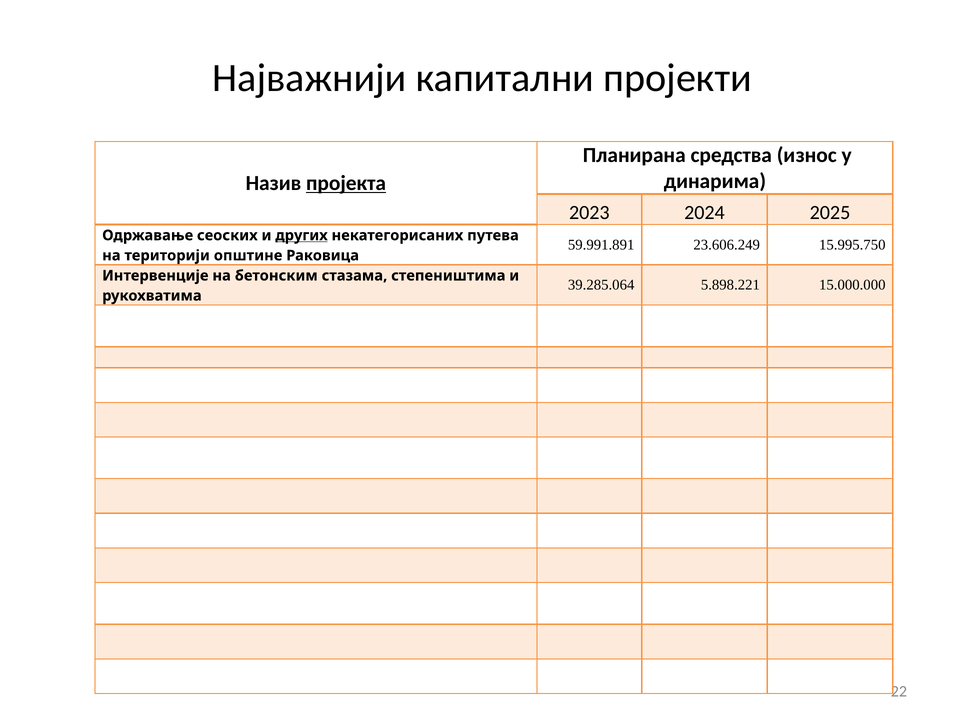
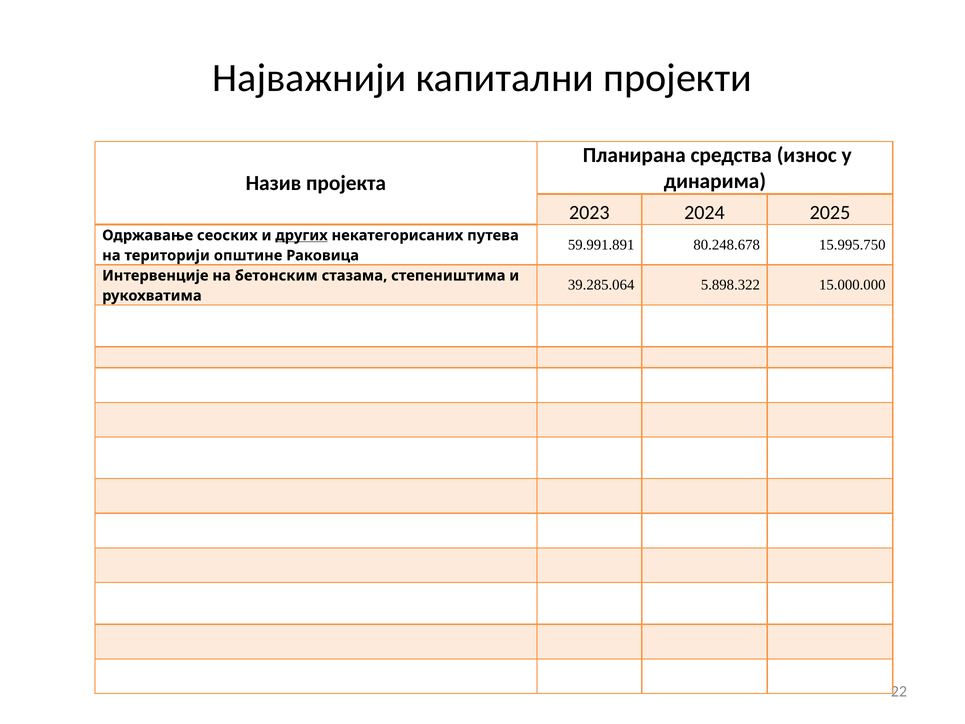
пројекта underline: present -> none
23.606.249: 23.606.249 -> 80.248.678
5.898.221: 5.898.221 -> 5.898.322
